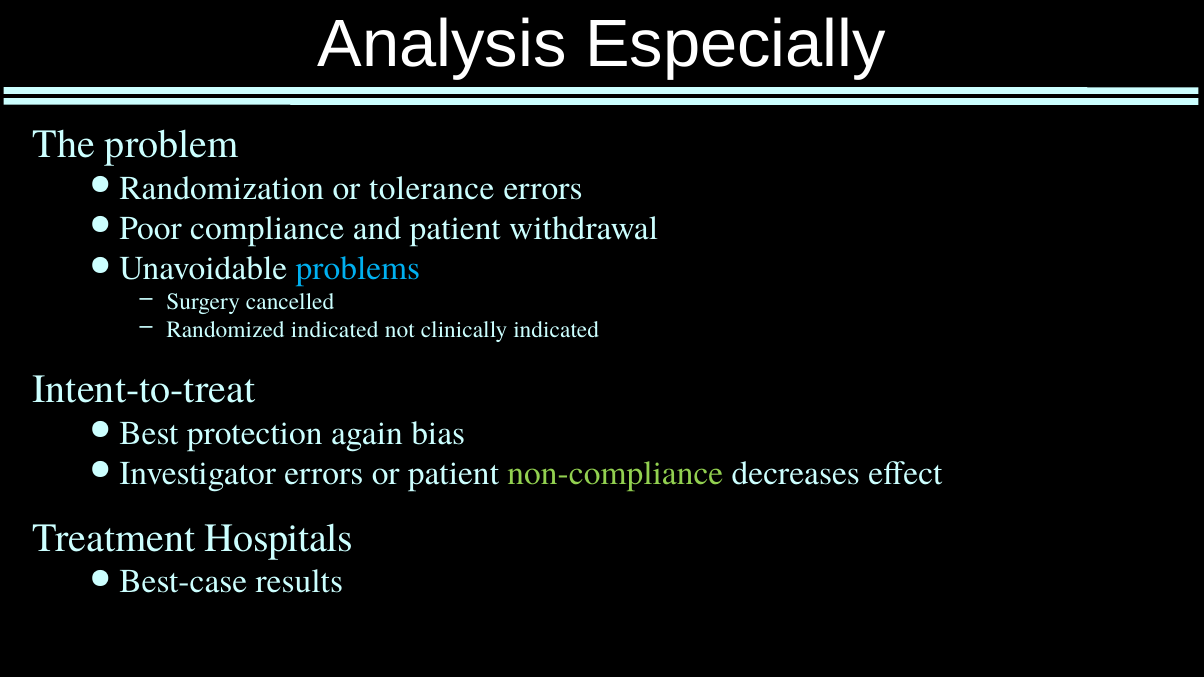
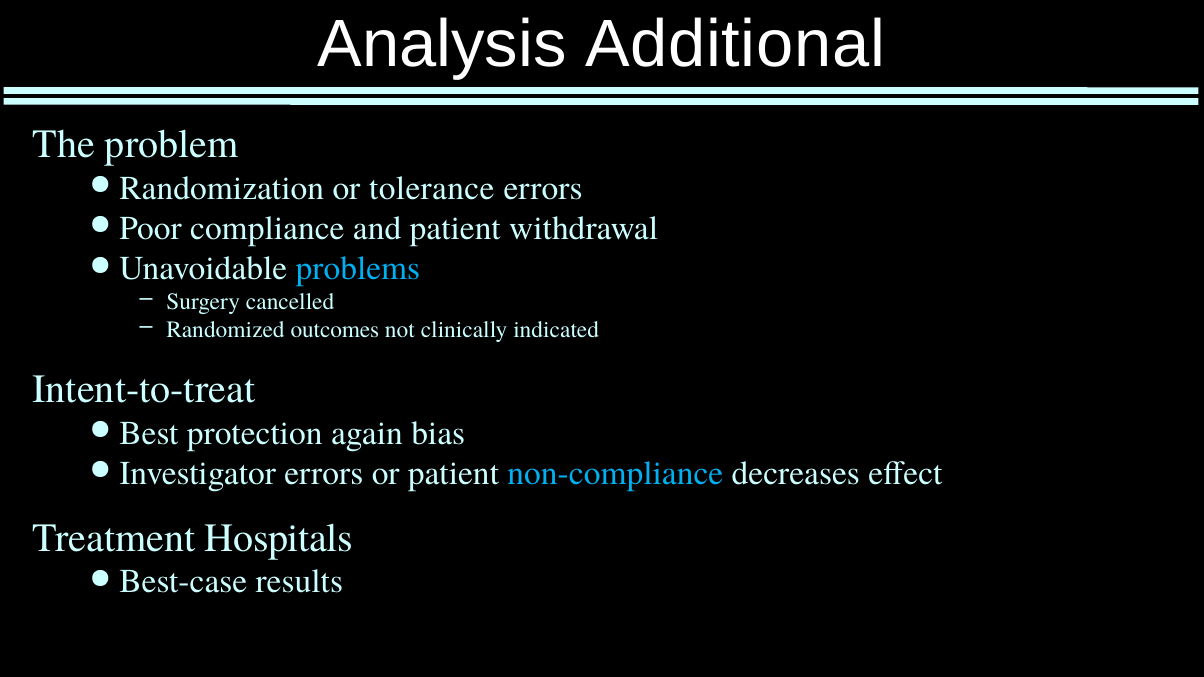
Especially: Especially -> Additional
Randomized indicated: indicated -> outcomes
non-compliance colour: light green -> light blue
